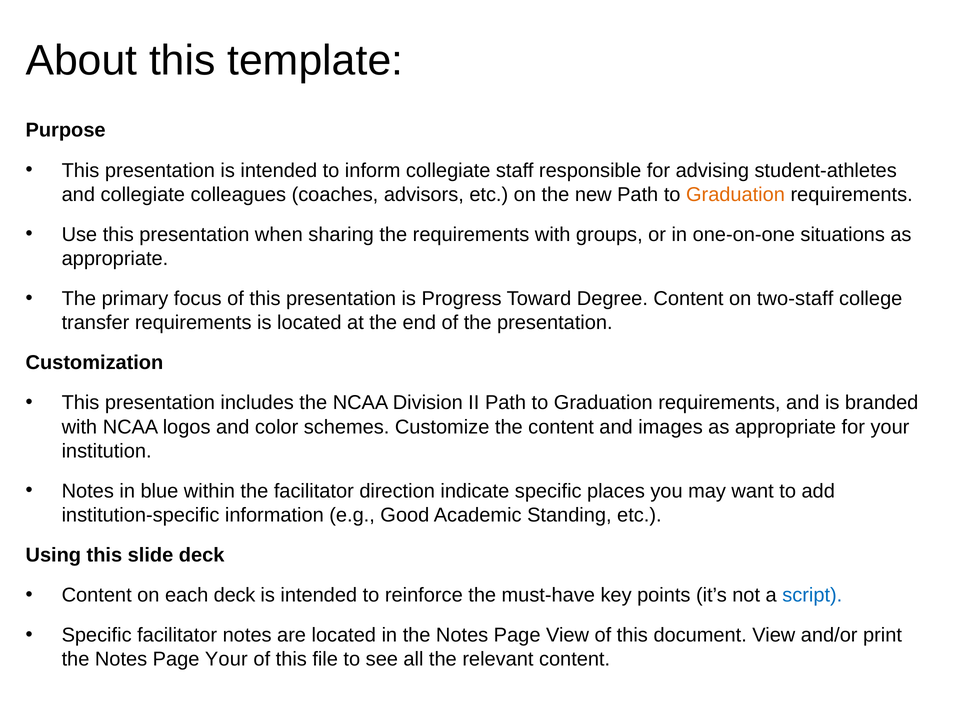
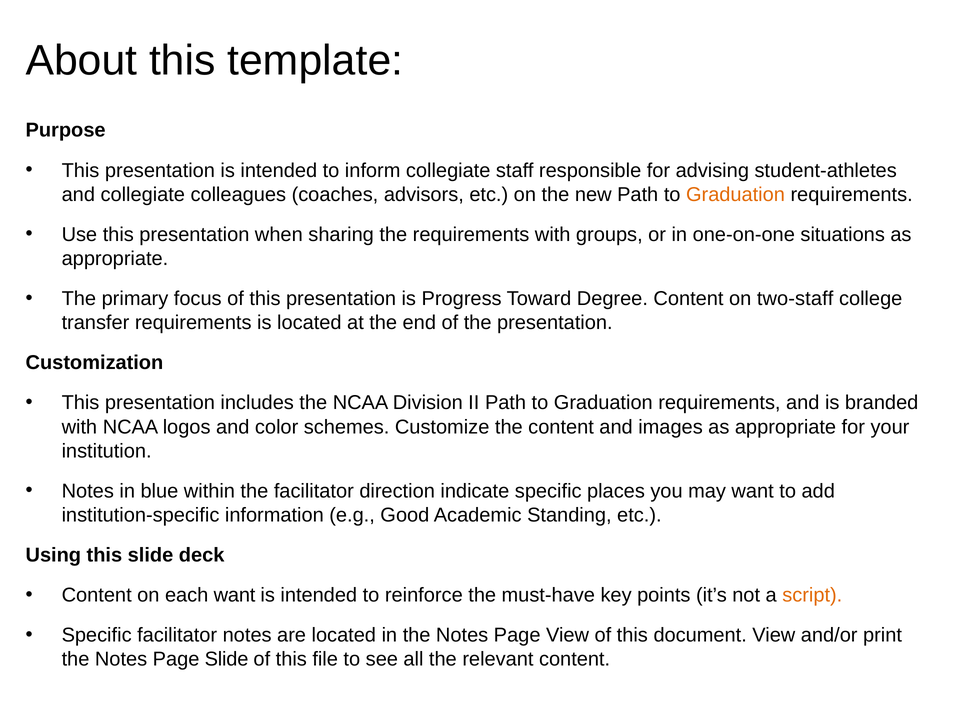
each deck: deck -> want
script colour: blue -> orange
Page Your: Your -> Slide
